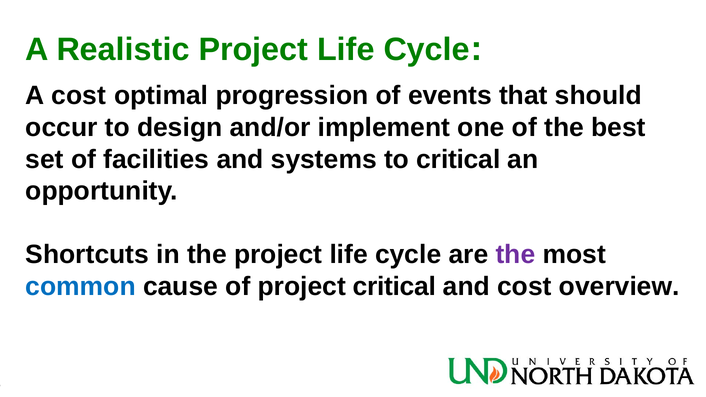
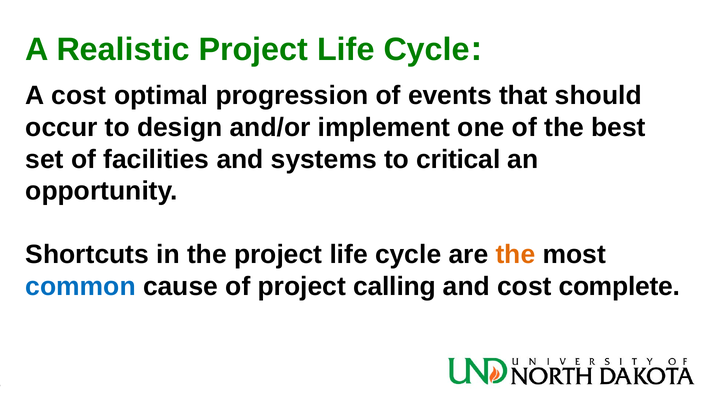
the at (516, 255) colour: purple -> orange
project critical: critical -> calling
overview: overview -> complete
